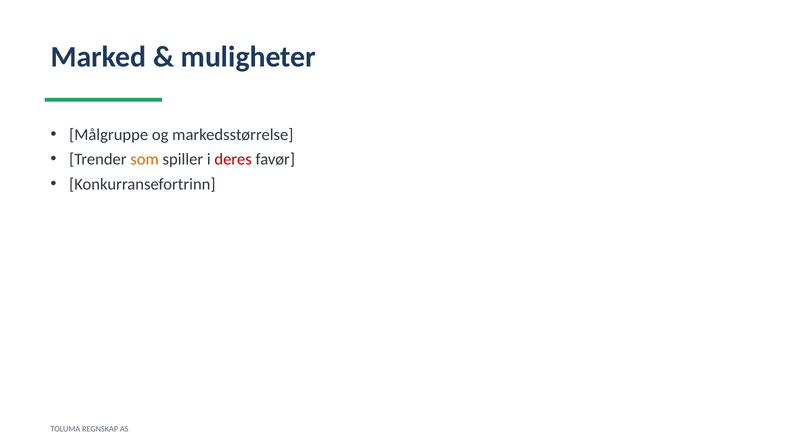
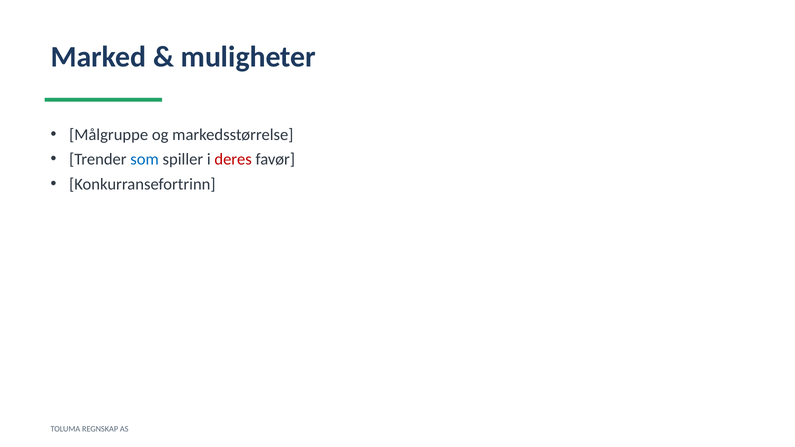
som colour: orange -> blue
